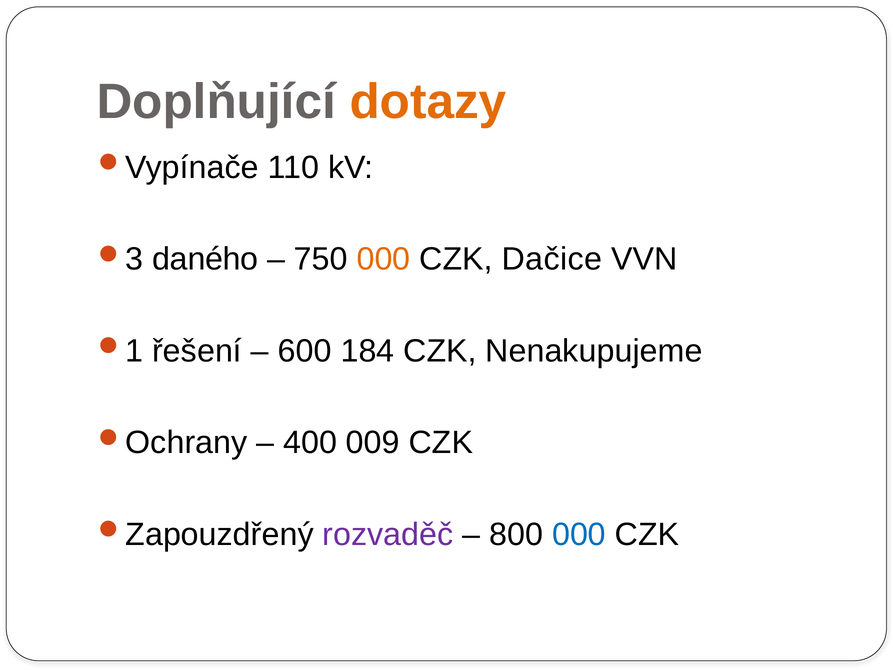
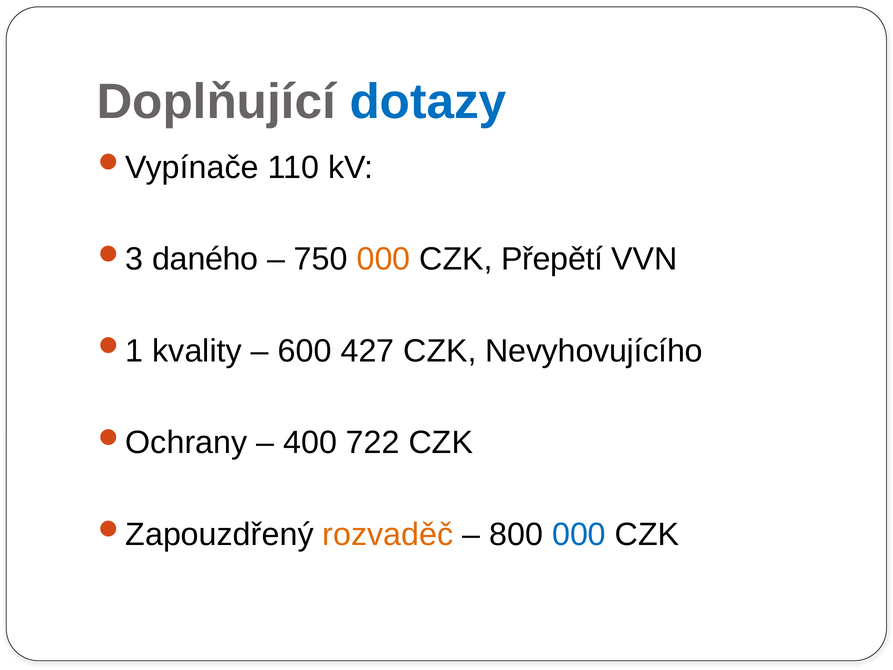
dotazy colour: orange -> blue
Dačice: Dačice -> Přepětí
řešení: řešení -> kvality
184: 184 -> 427
Nenakupujeme: Nenakupujeme -> Nevyhovujícího
009: 009 -> 722
rozvaděč colour: purple -> orange
